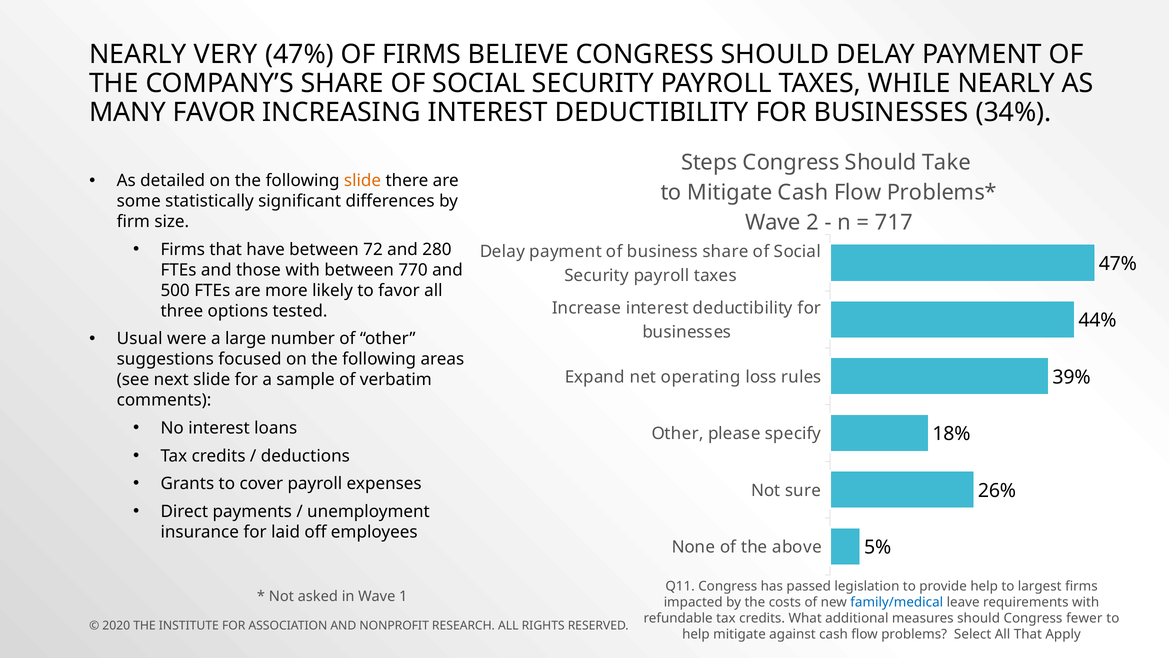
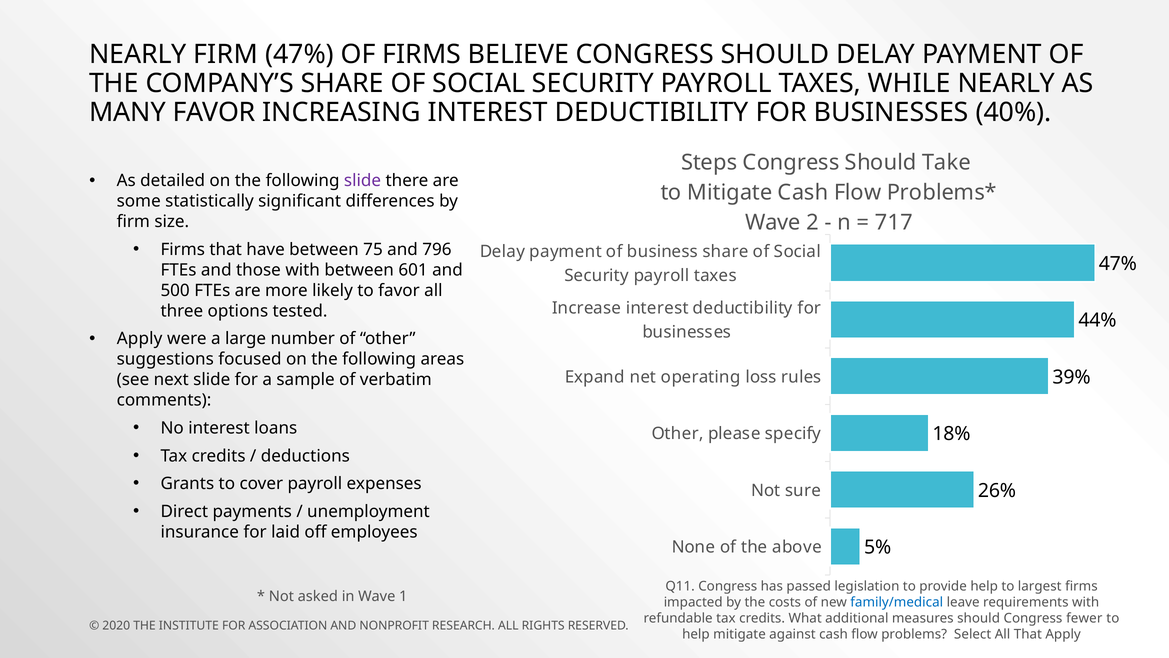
NEARLY VERY: VERY -> FIRM
34%: 34% -> 40%
slide at (363, 181) colour: orange -> purple
72: 72 -> 75
280: 280 -> 796
770: 770 -> 601
Usual at (140, 339): Usual -> Apply
